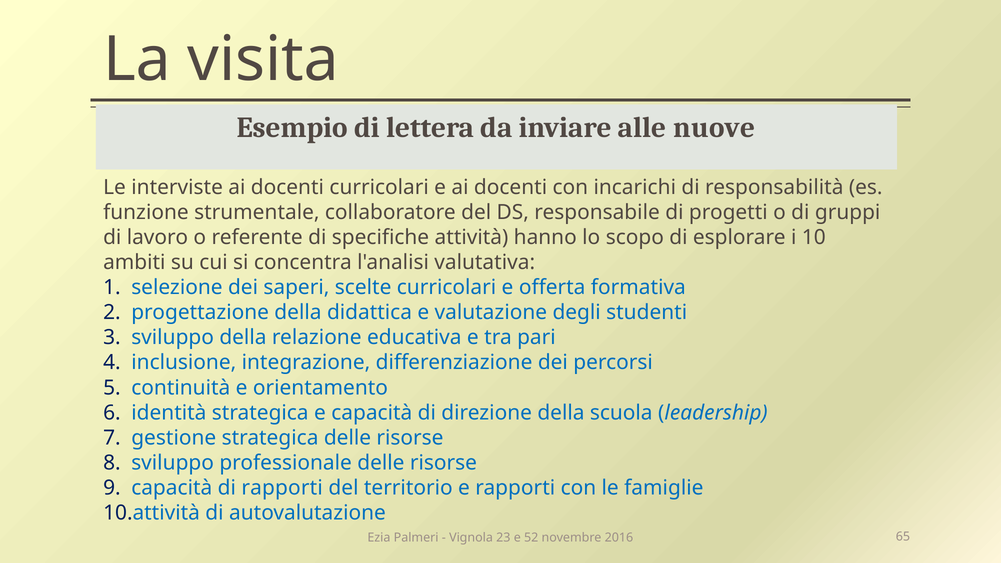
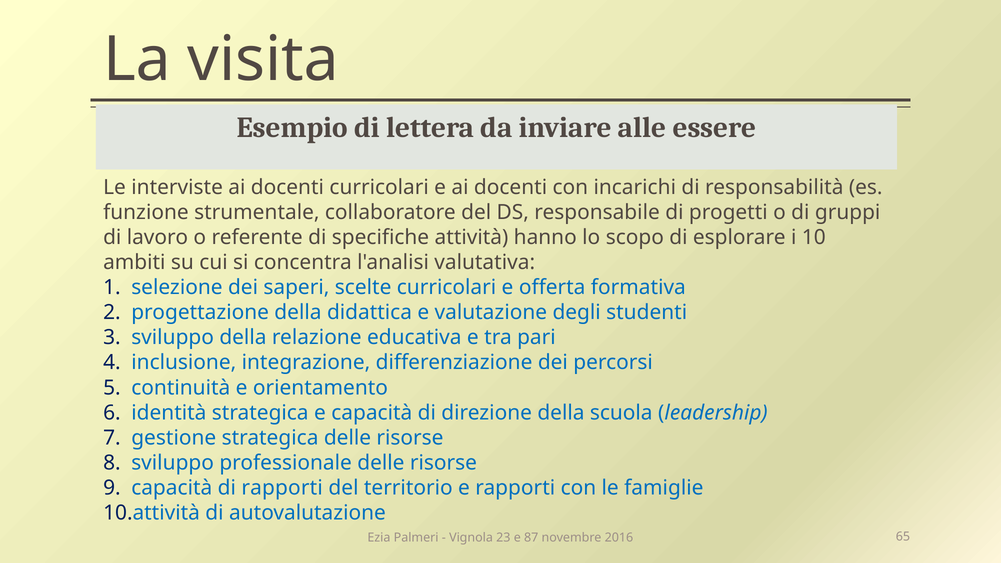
nuove: nuove -> essere
52: 52 -> 87
